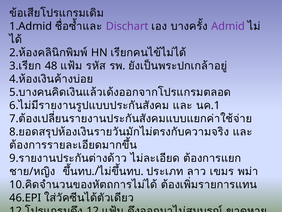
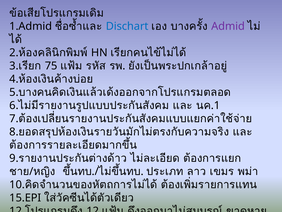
Dischart colour: purple -> blue
48: 48 -> 75
46.EPI: 46.EPI -> 15.EPI
